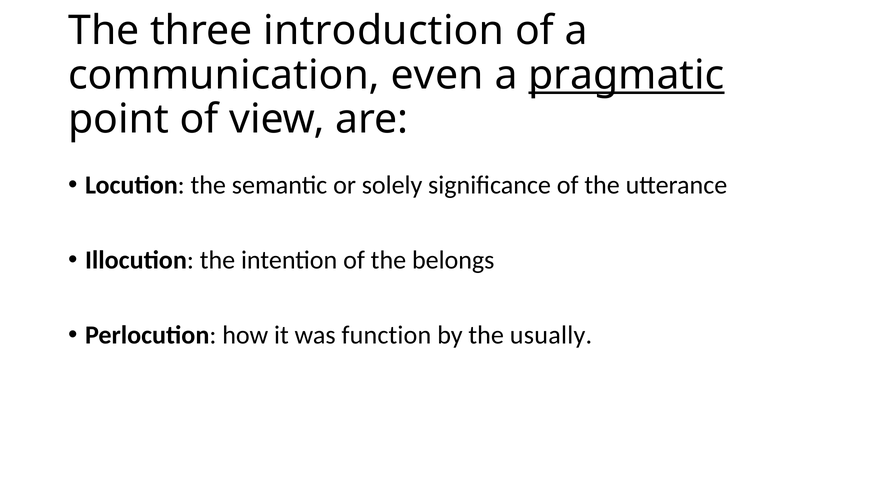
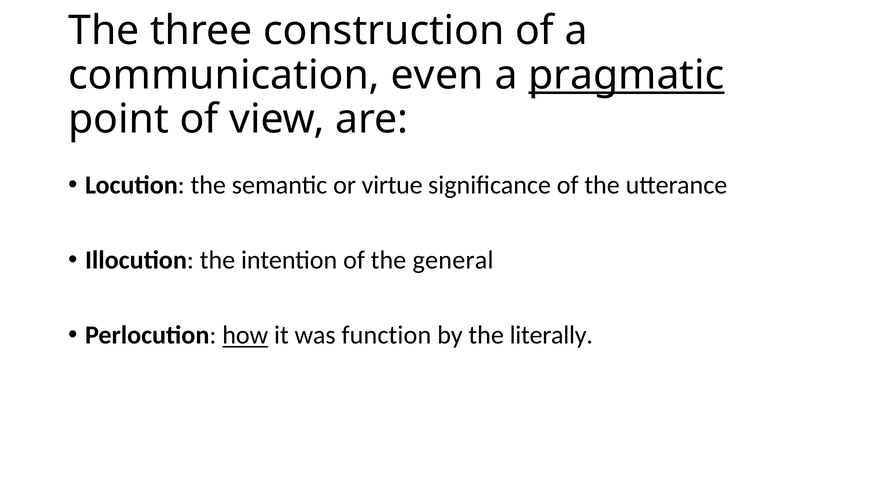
introduction: introduction -> construction
solely: solely -> virtue
belongs: belongs -> general
how underline: none -> present
usually: usually -> literally
